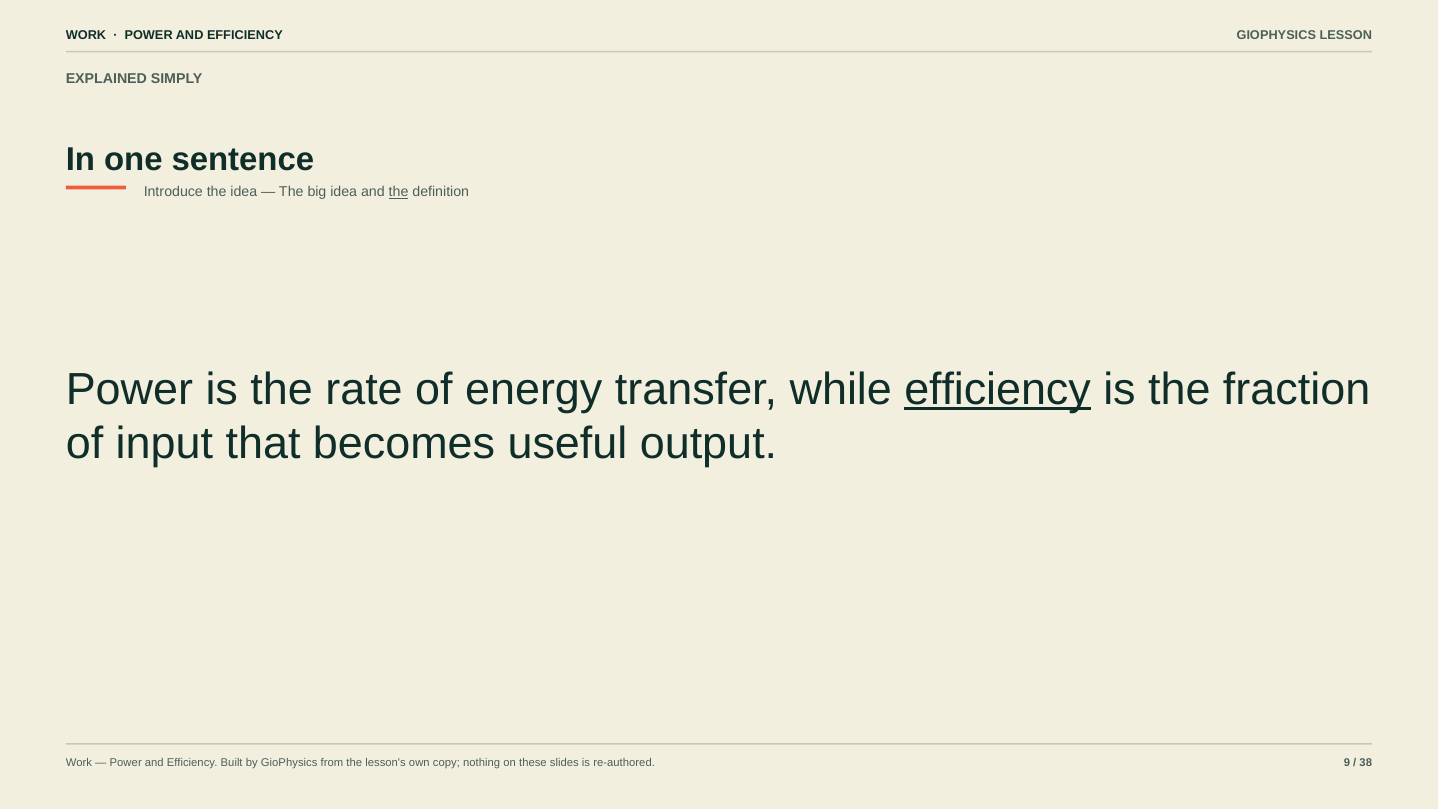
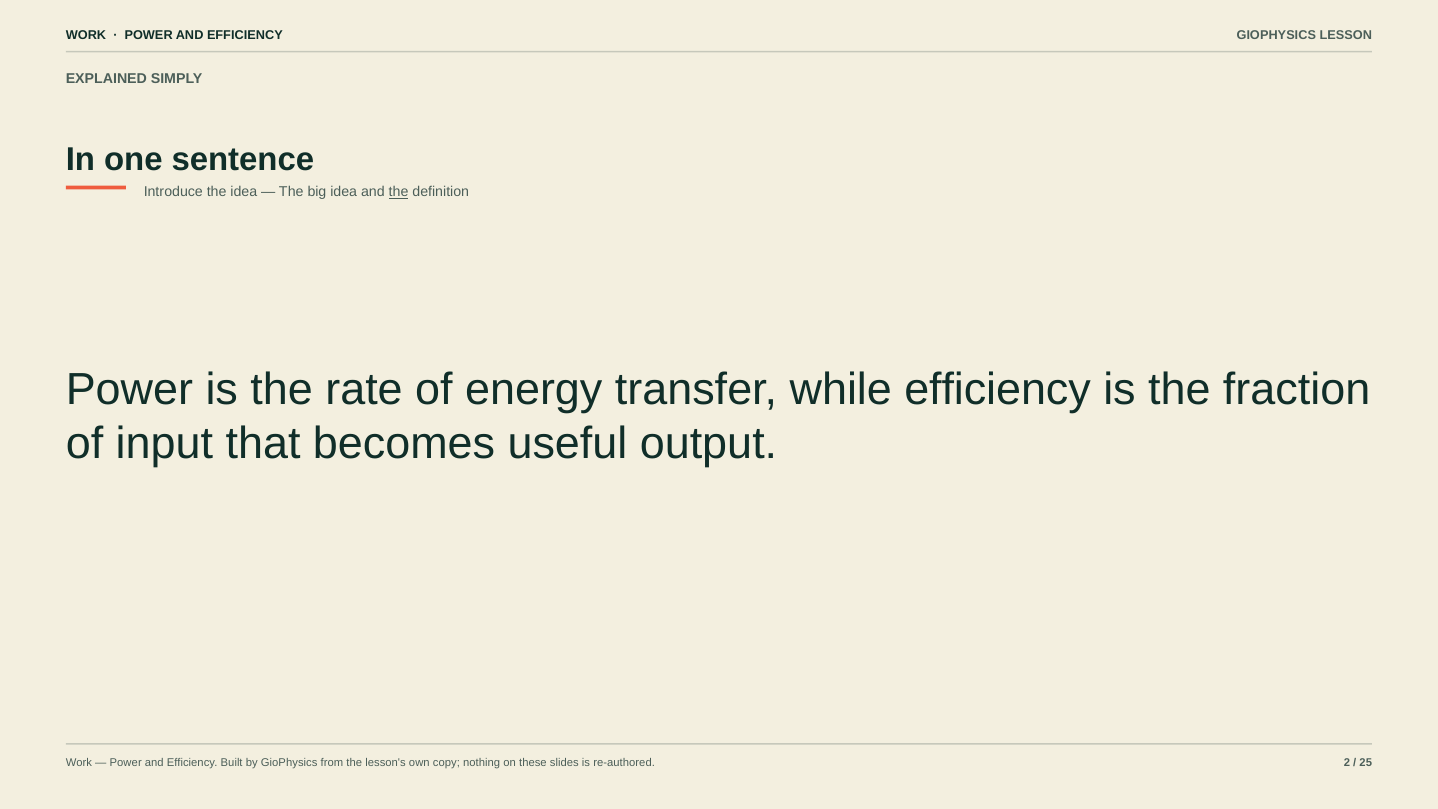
efficiency at (998, 389) underline: present -> none
9: 9 -> 2
38: 38 -> 25
